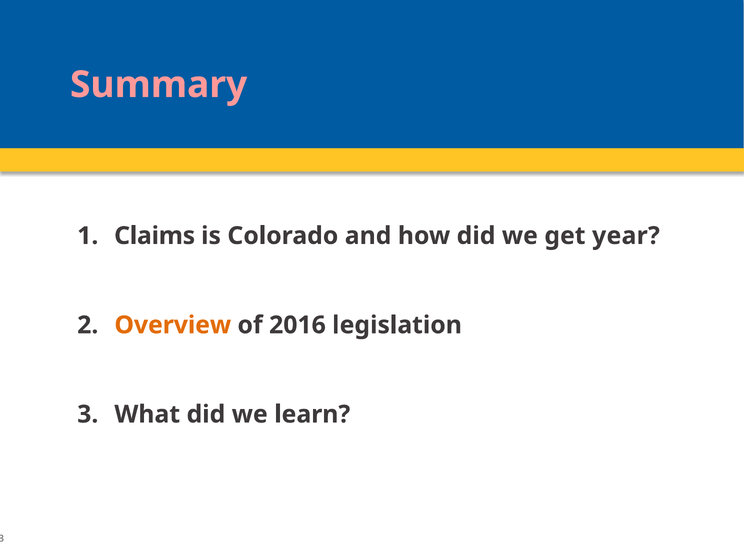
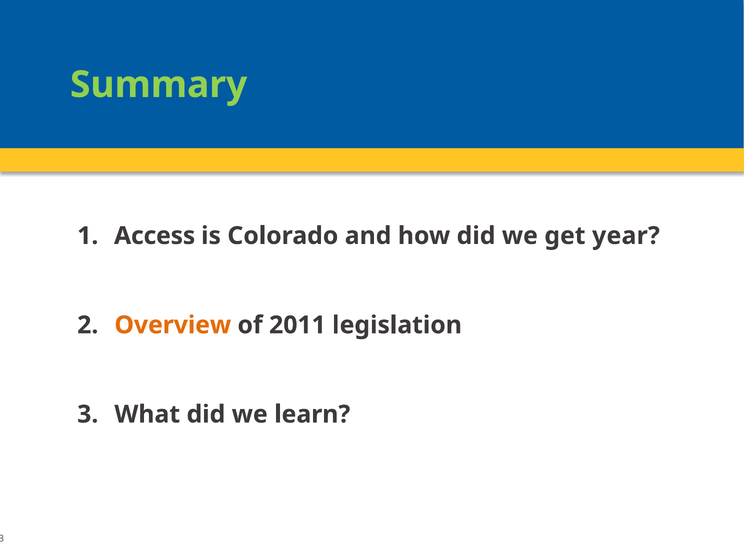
Summary colour: pink -> light green
Claims: Claims -> Access
2016: 2016 -> 2011
